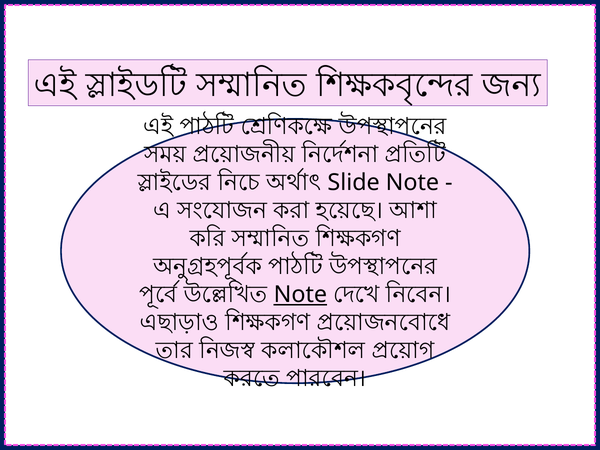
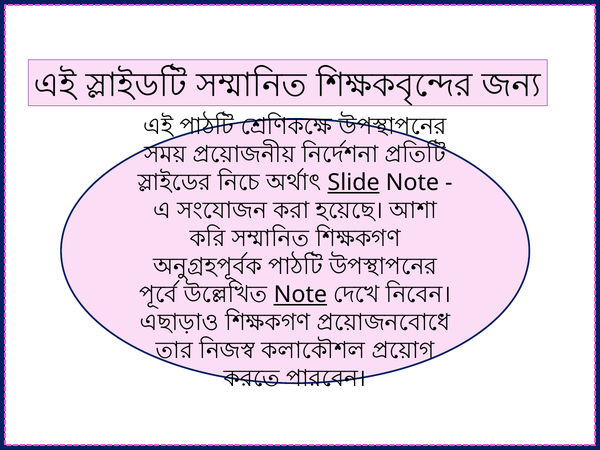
Slide underline: none -> present
